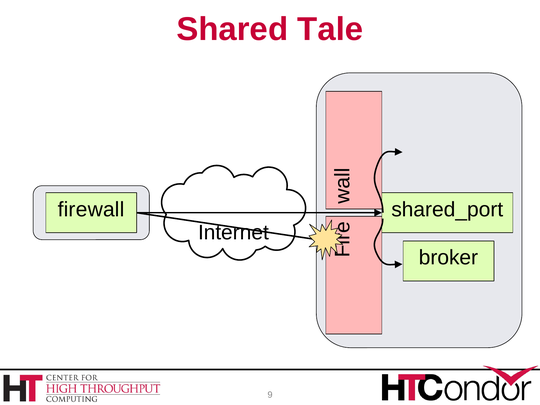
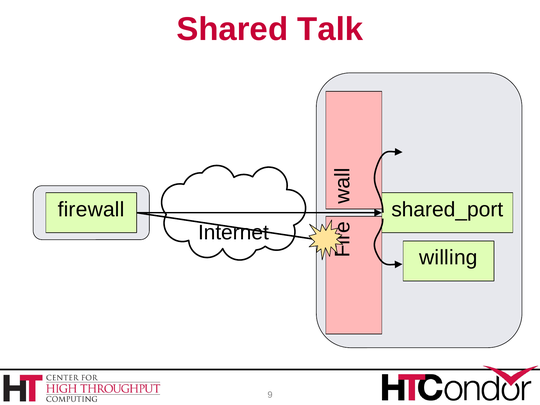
Tale: Tale -> Talk
broker: broker -> willing
